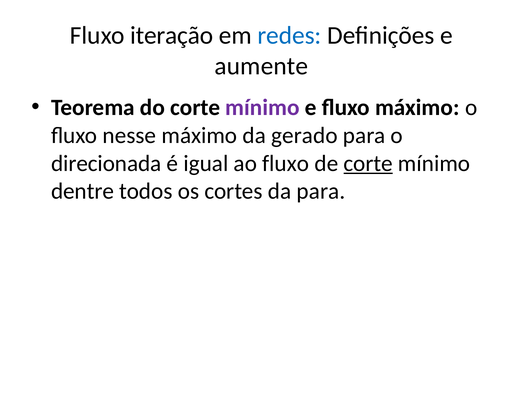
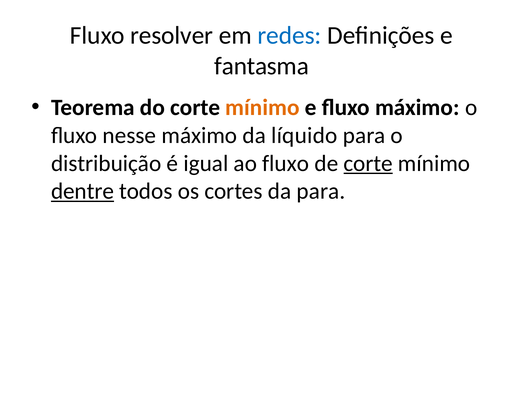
iteração: iteração -> resolver
aumente: aumente -> fantasma
mínimo at (262, 107) colour: purple -> orange
gerado: gerado -> líquido
direcionada: direcionada -> distribuição
dentre underline: none -> present
